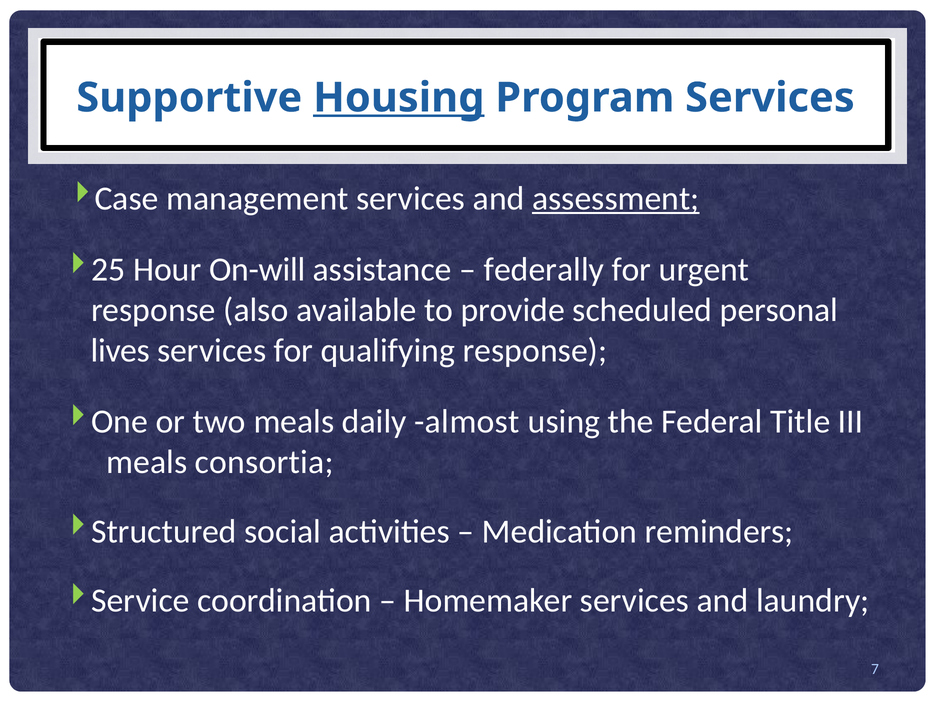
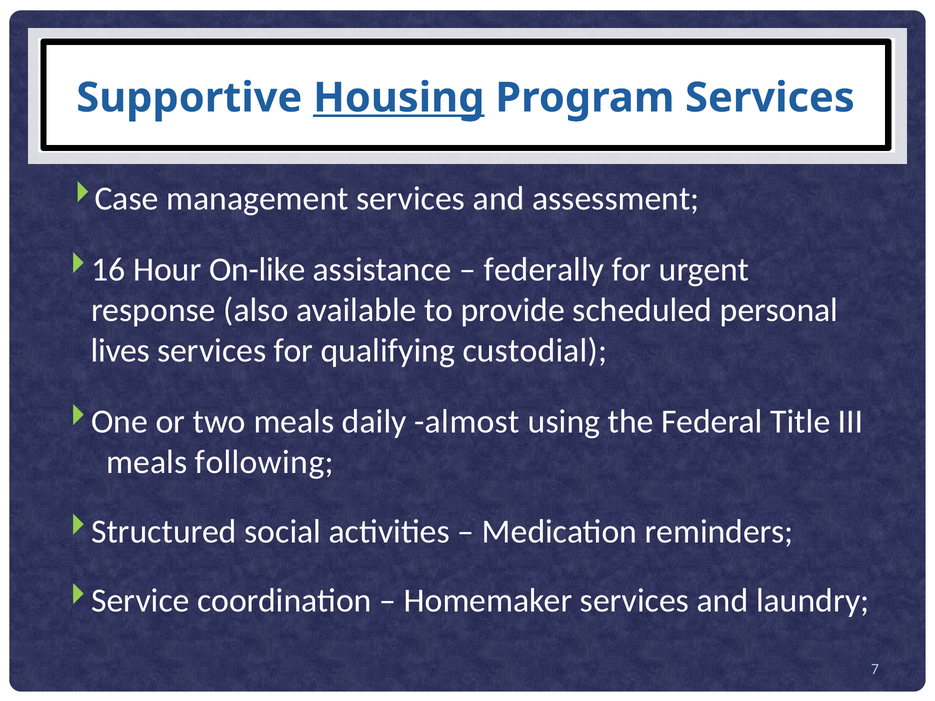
assessment underline: present -> none
25: 25 -> 16
On-will: On-will -> On-like
qualifying response: response -> custodial
consortia: consortia -> following
